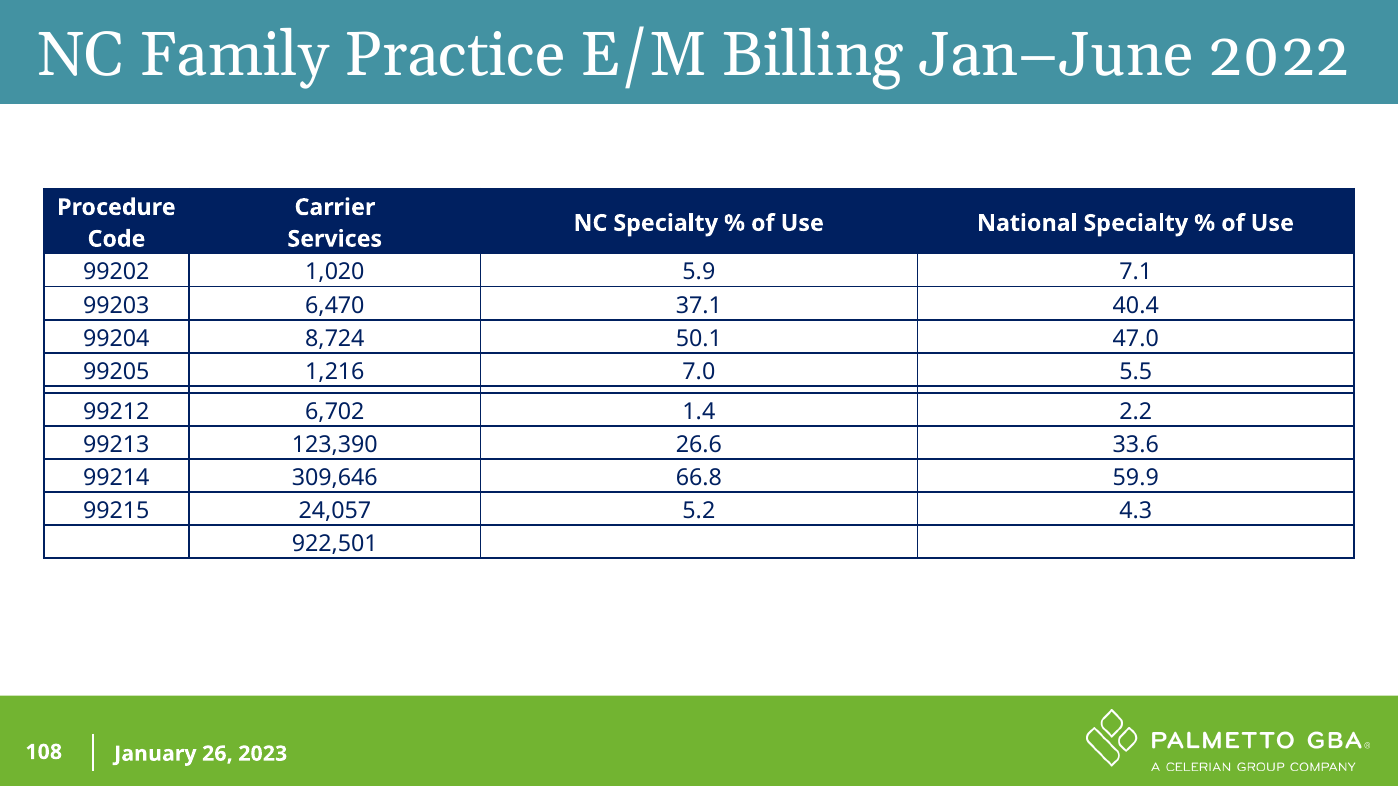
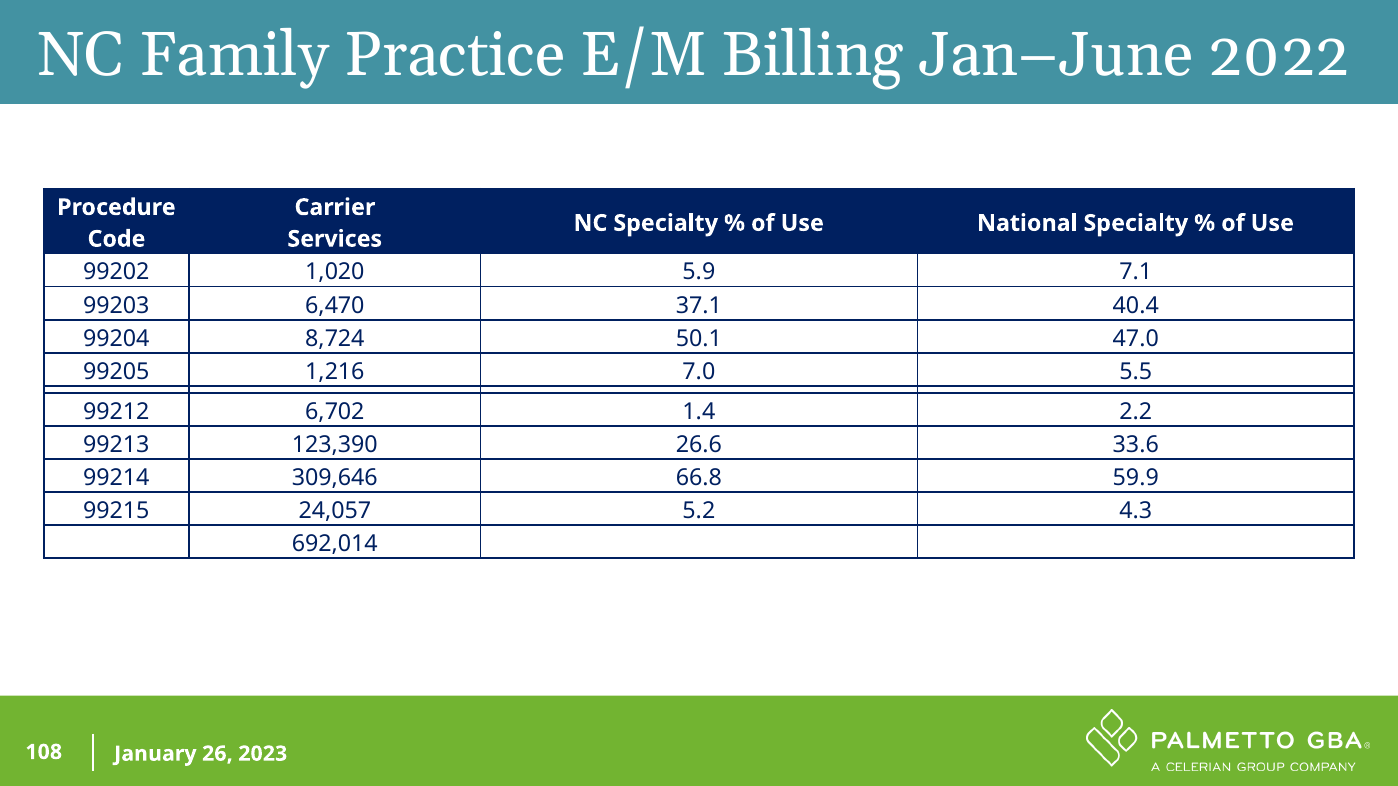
922,501: 922,501 -> 692,014
